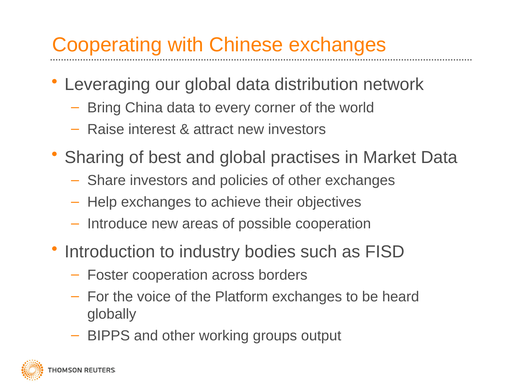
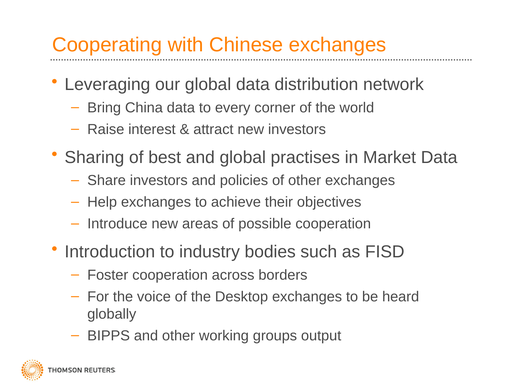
Platform: Platform -> Desktop
